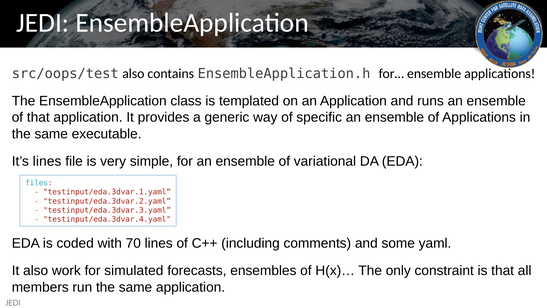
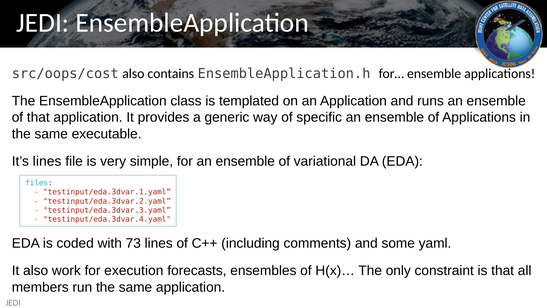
src/oops/test: src/oops/test -> src/oops/cost
70: 70 -> 73
simulated: simulated -> execution
